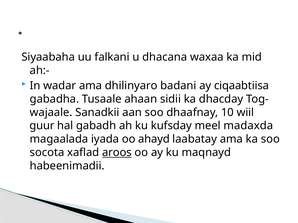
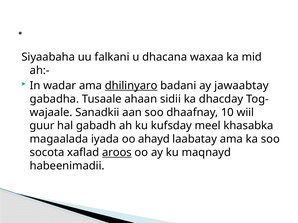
dhilinyaro underline: none -> present
ciqaabtiisa: ciqaabtiisa -> jawaabtay
madaxda: madaxda -> khasabka
